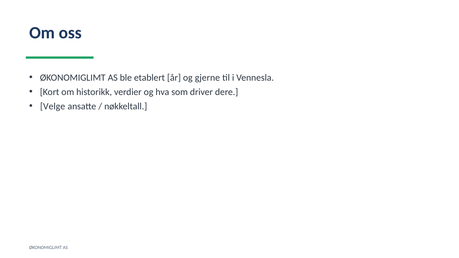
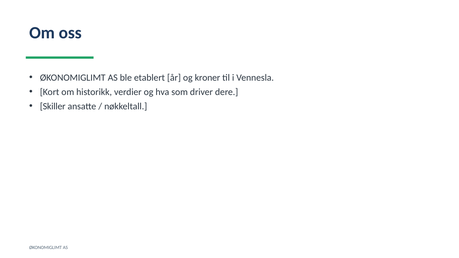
gjerne: gjerne -> kroner
Velge: Velge -> Skiller
